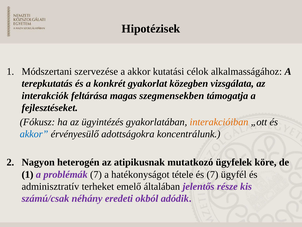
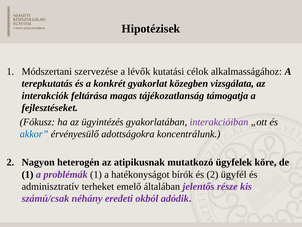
a akkor: akkor -> lévők
szegmensekben: szegmensekben -> tájékozatlanság
interakcióiban colour: orange -> purple
problémák 7: 7 -> 1
tétele: tétele -> bírók
és 7: 7 -> 2
